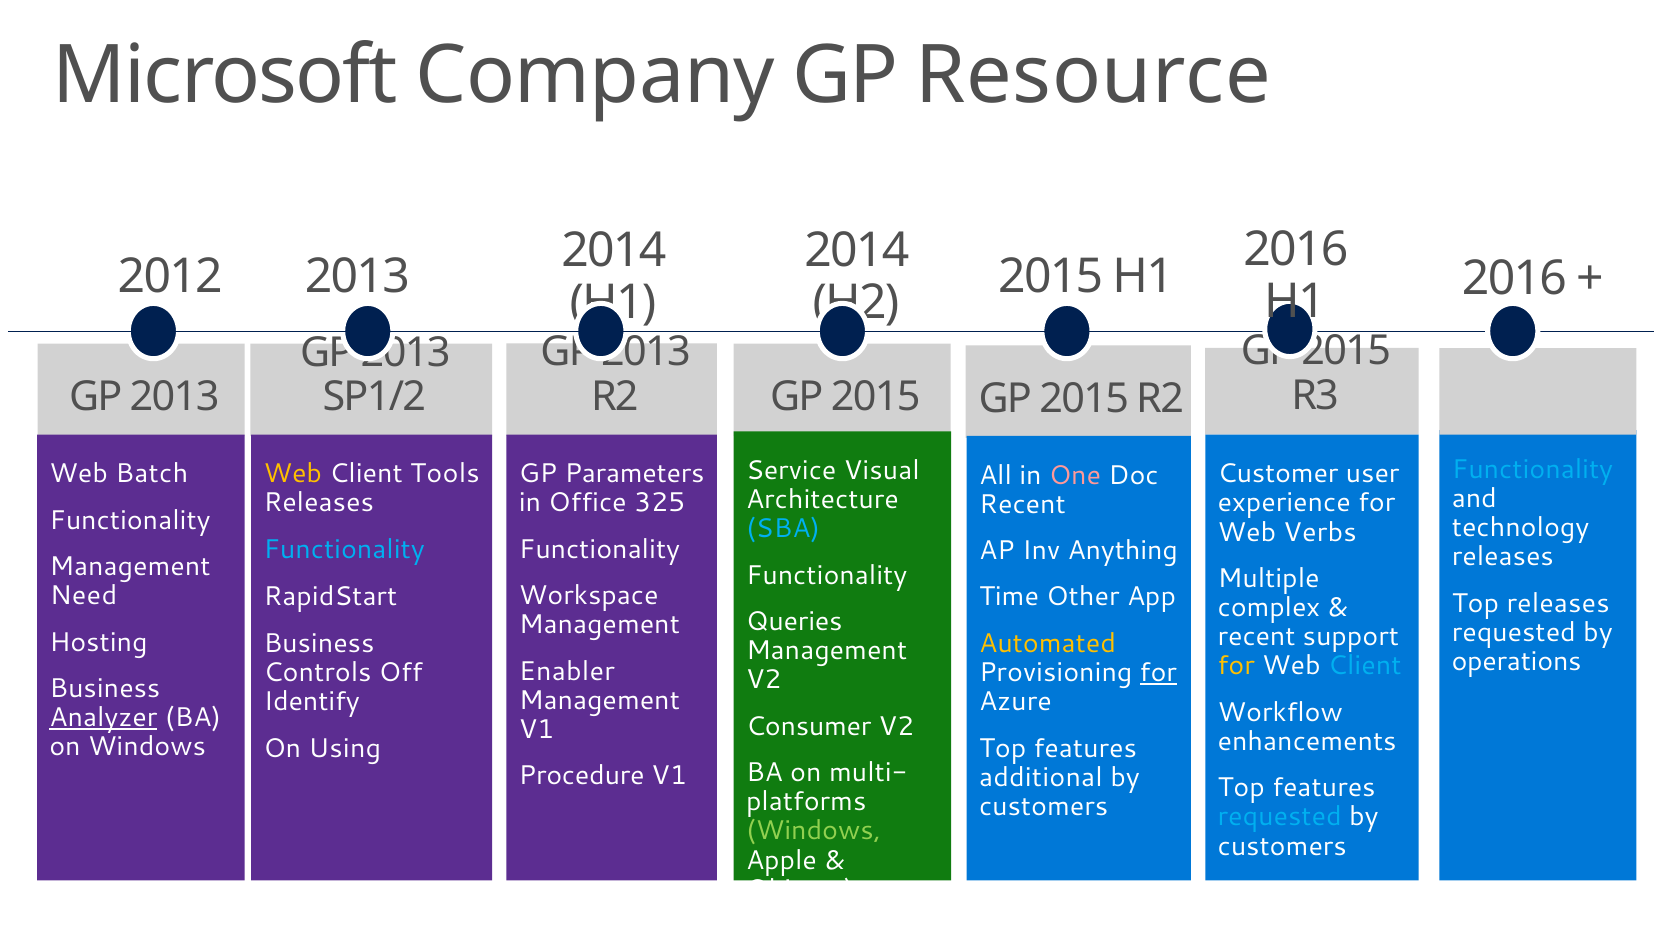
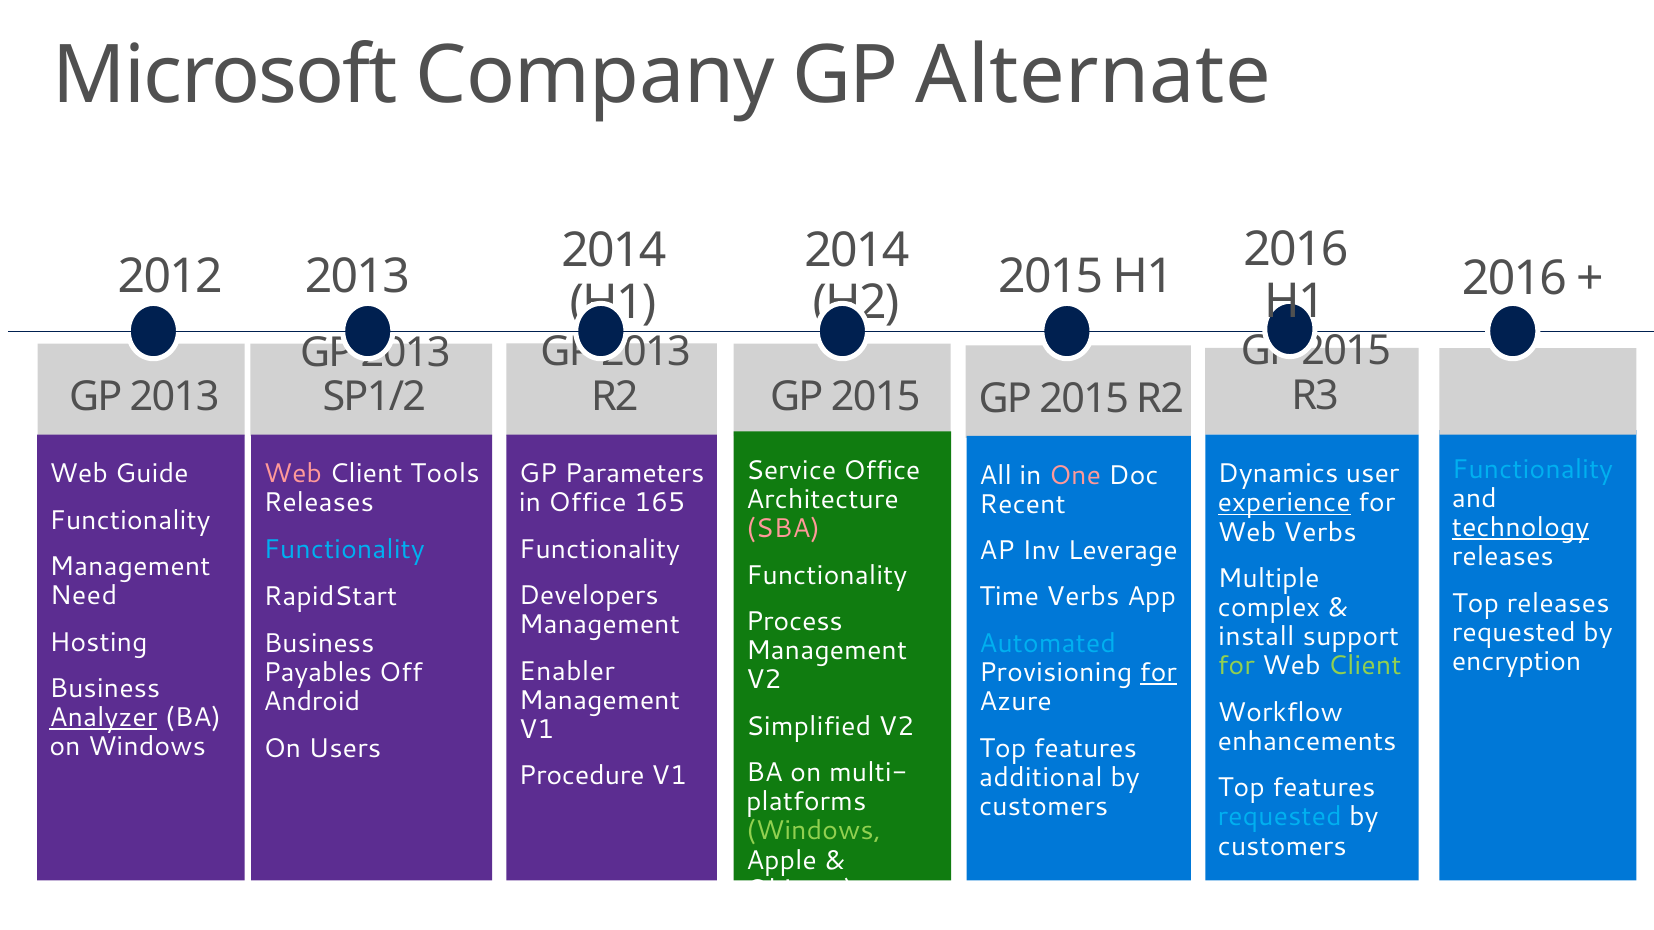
Resource: Resource -> Alternate
Service Visual: Visual -> Office
Batch: Batch -> Guide
Web at (293, 474) colour: yellow -> pink
Customer: Customer -> Dynamics
325: 325 -> 165
experience underline: none -> present
technology underline: none -> present
SBA colour: light blue -> pink
Anything: Anything -> Leverage
Workspace: Workspace -> Developers
Time Other: Other -> Verbs
Queries: Queries -> Process
recent at (1257, 637): recent -> install
Automated colour: yellow -> light blue
operations: operations -> encryption
for at (1236, 666) colour: yellow -> light green
Client at (1365, 666) colour: light blue -> light green
Controls: Controls -> Payables
Identify: Identify -> Android
Consumer: Consumer -> Simplified
Using: Using -> Users
